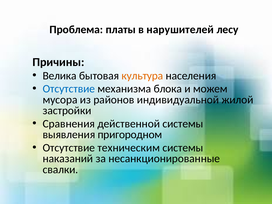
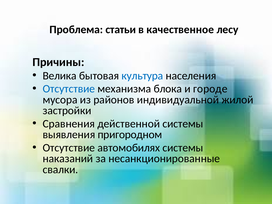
платы: платы -> статьи
нарушителей: нарушителей -> качественное
культура colour: orange -> blue
можем: можем -> городе
техническим: техническим -> автомобилях
